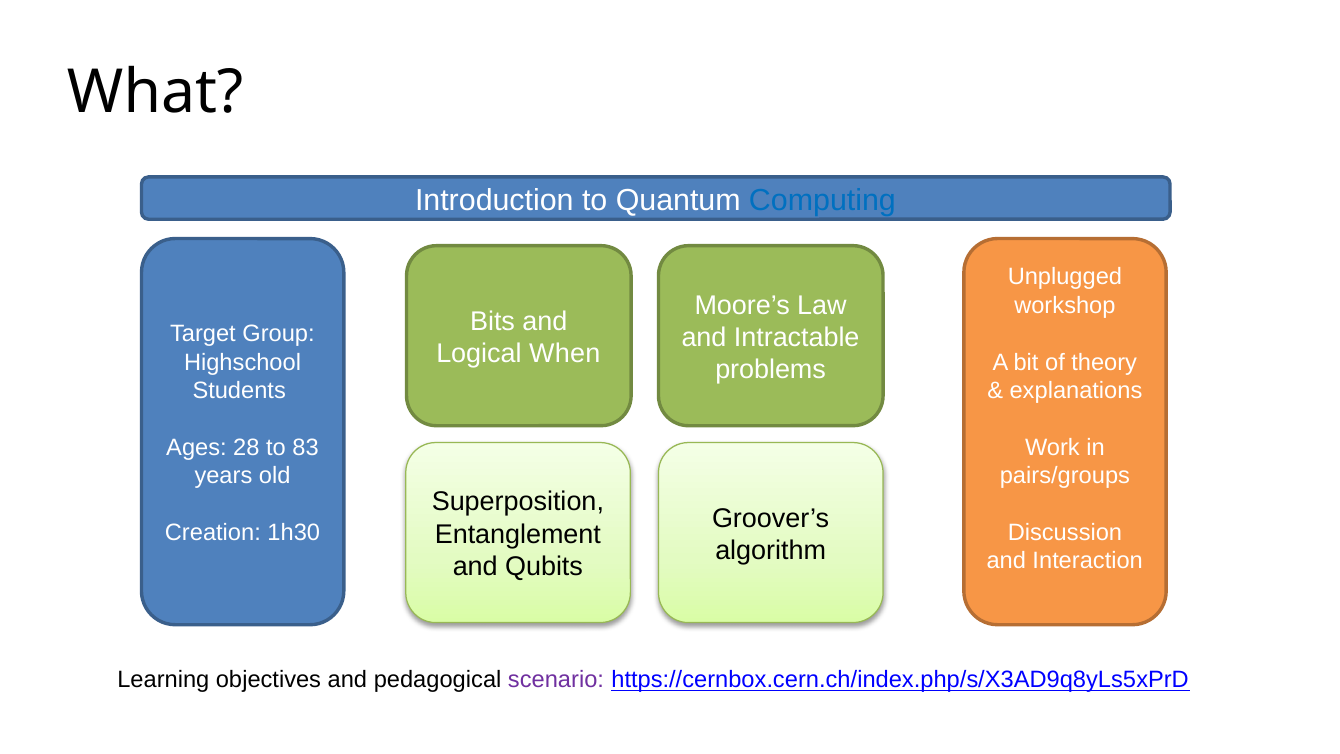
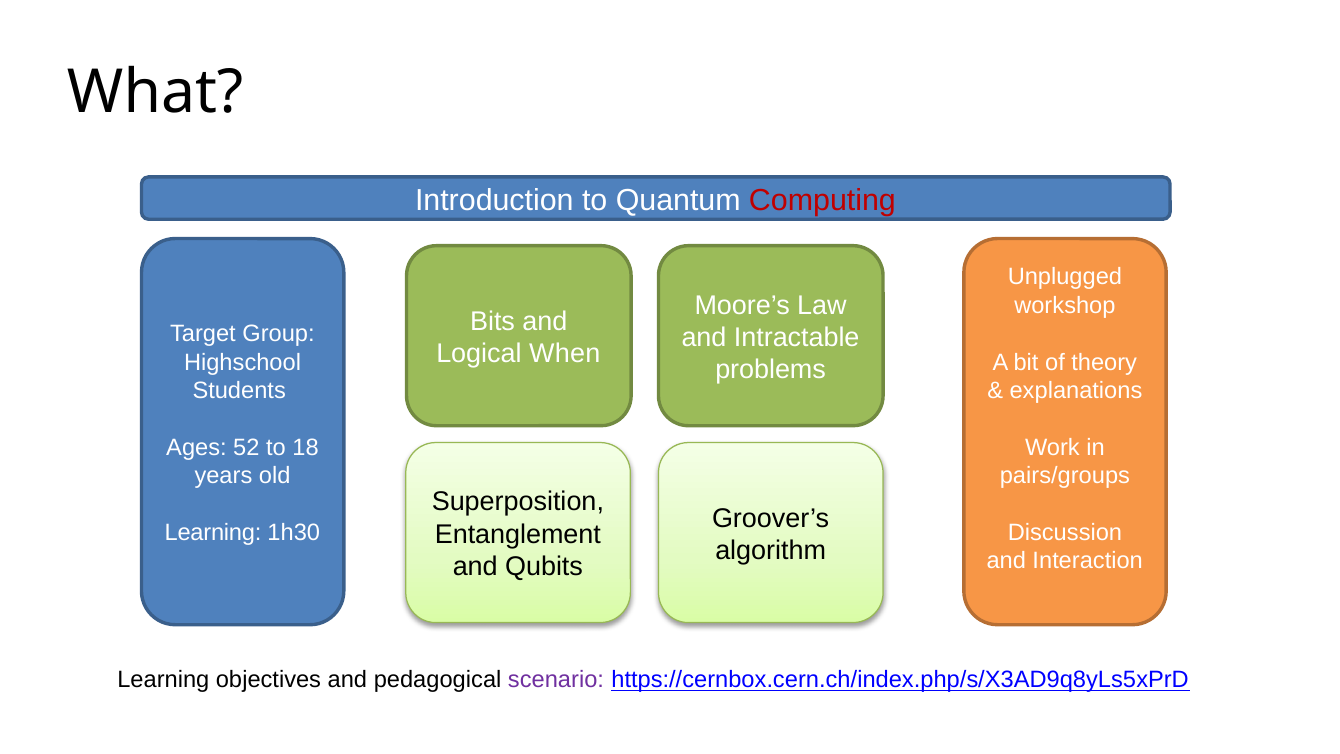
Computing colour: blue -> red
28: 28 -> 52
83: 83 -> 18
Creation at (213, 532): Creation -> Learning
